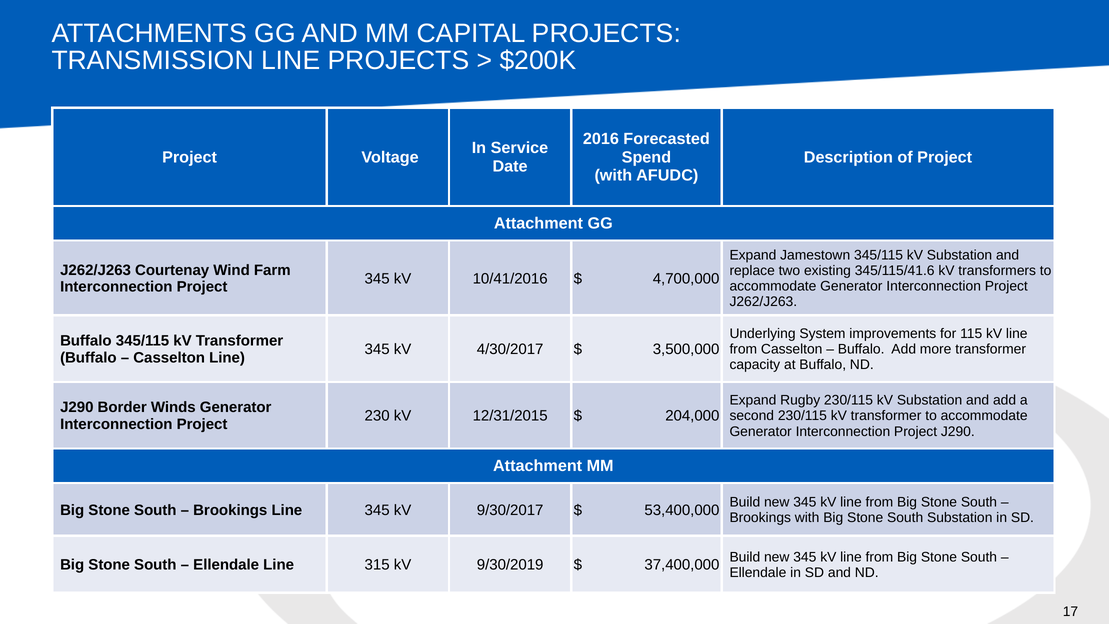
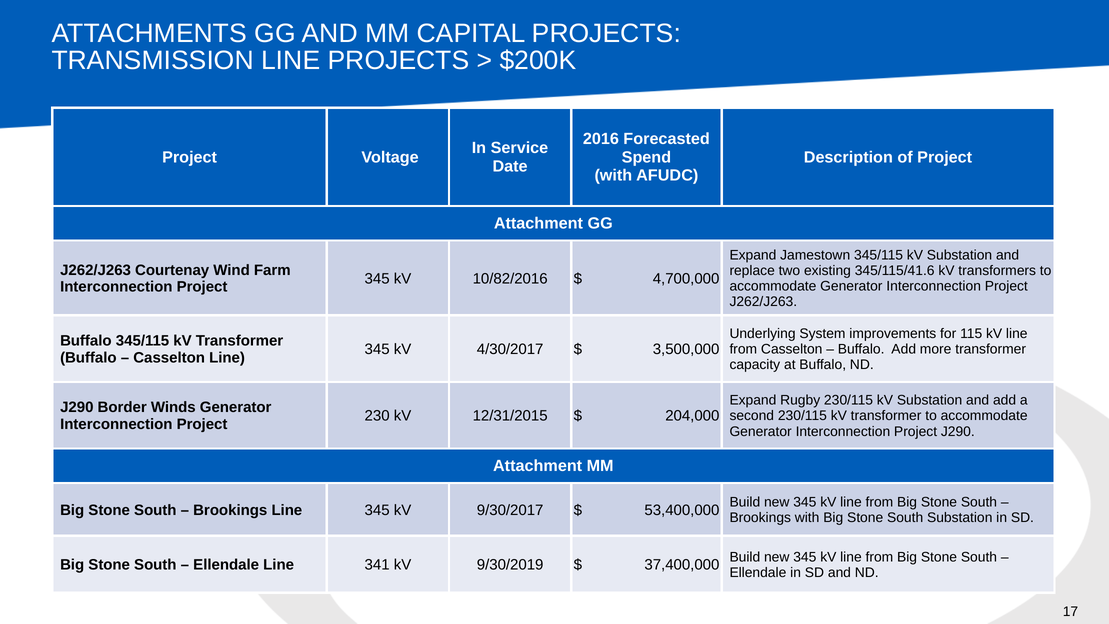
10/41/2016: 10/41/2016 -> 10/82/2016
315: 315 -> 341
